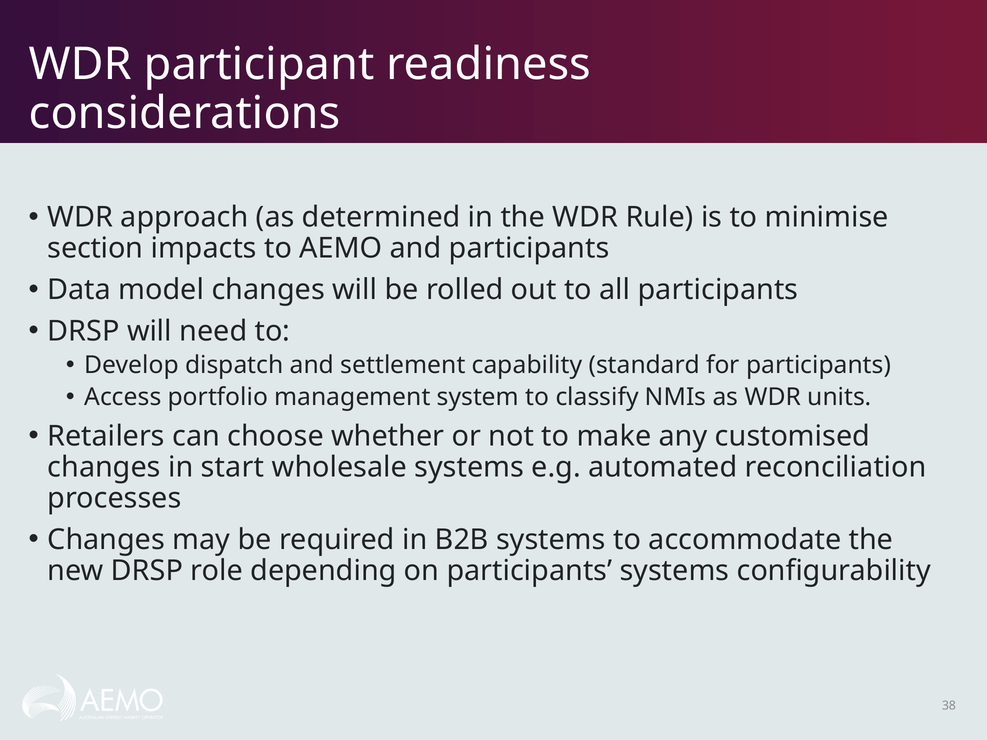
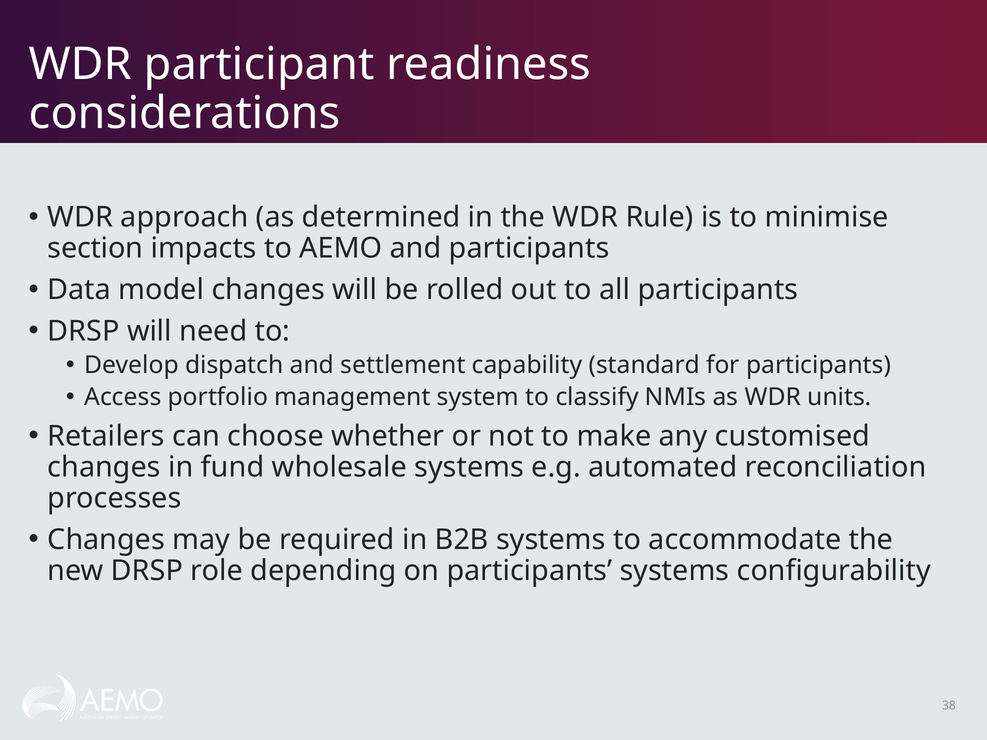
start: start -> fund
